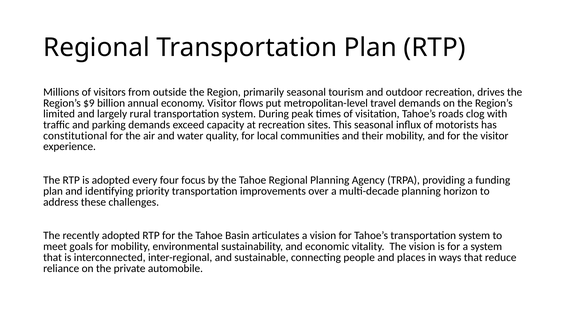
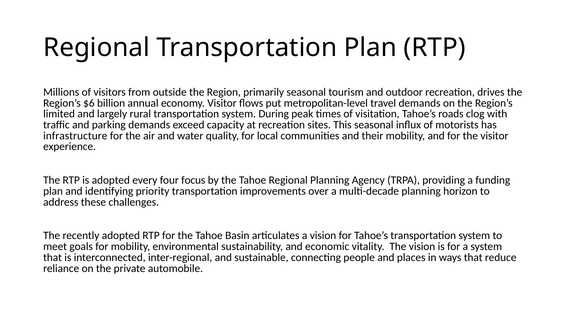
$9: $9 -> $6
constitutional: constitutional -> infrastructure
